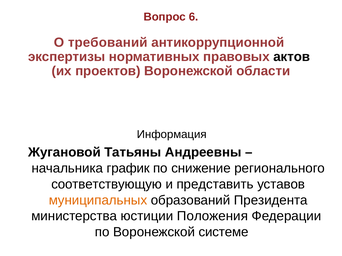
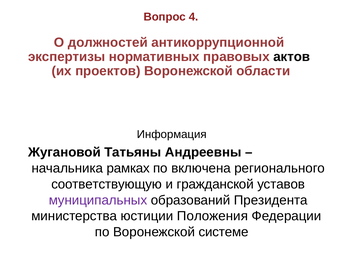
6: 6 -> 4
требований: требований -> должностей
график: график -> рамках
снижение: снижение -> включена
представить: представить -> гражданской
муниципальных colour: orange -> purple
